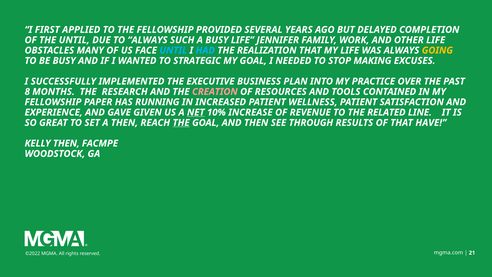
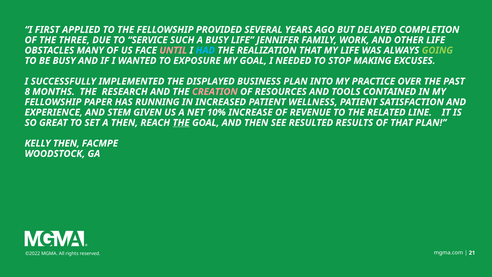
THE UNTIL: UNTIL -> THREE
TO ALWAYS: ALWAYS -> SERVICE
UNTIL at (173, 50) colour: light blue -> pink
GOING colour: yellow -> light green
STRATEGIC: STRATEGIC -> EXPOSURE
EXECUTIVE: EXECUTIVE -> DISPLAYED
GAVE: GAVE -> STEM
NET underline: present -> none
THROUGH: THROUGH -> RESULTED
THAT HAVE: HAVE -> PLAN
